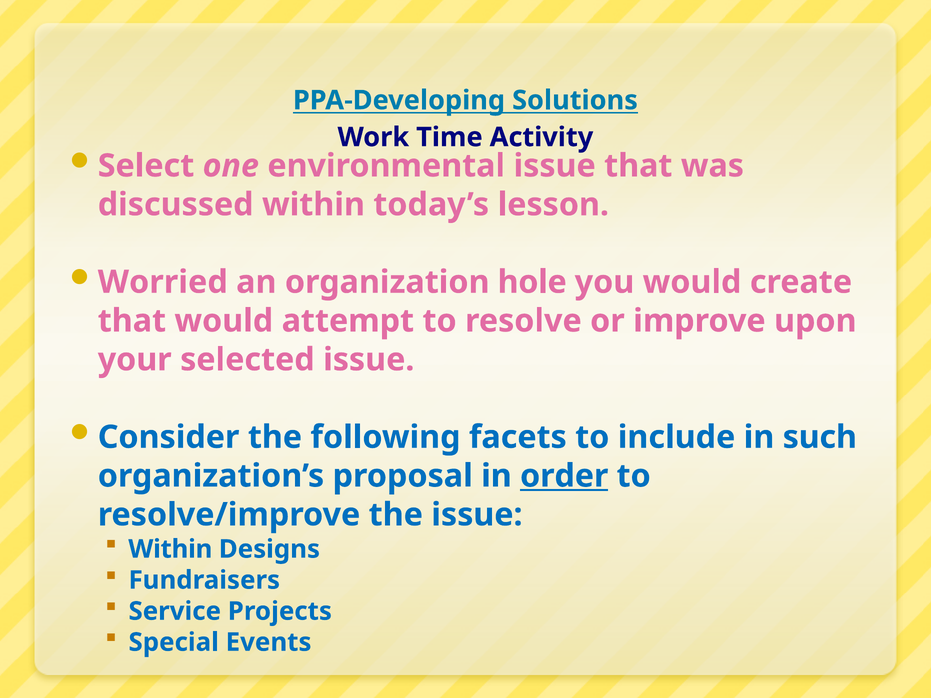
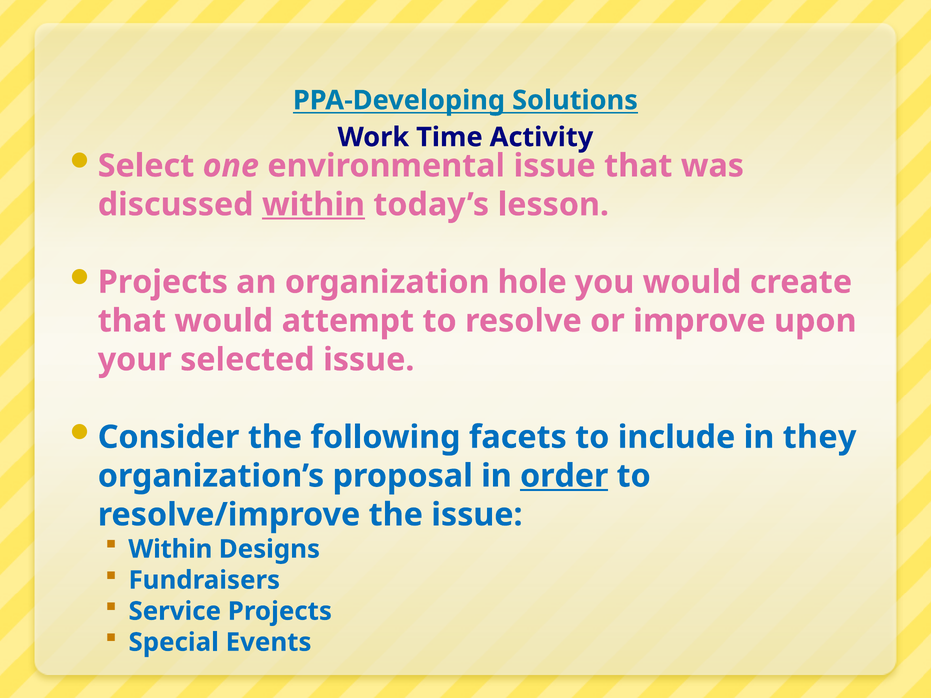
within at (313, 205) underline: none -> present
Worried at (163, 282): Worried -> Projects
such: such -> they
